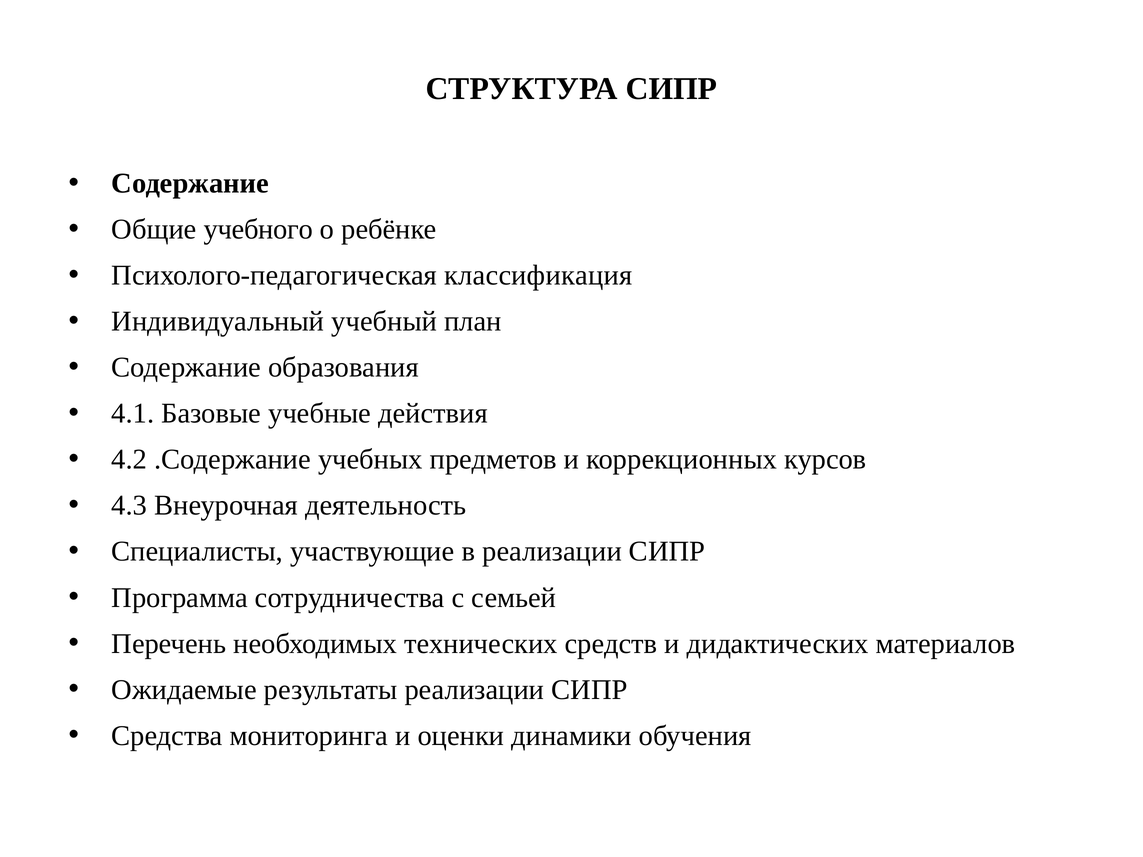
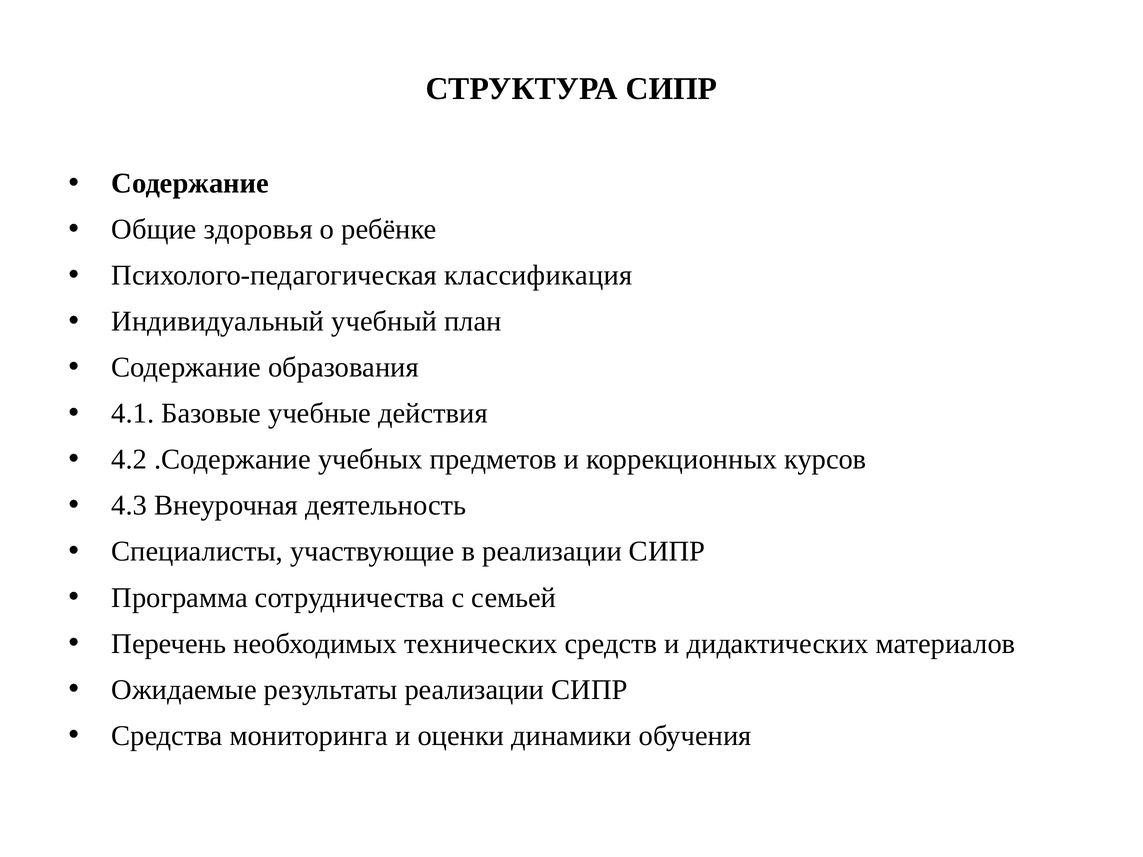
учебного: учебного -> здоровья
